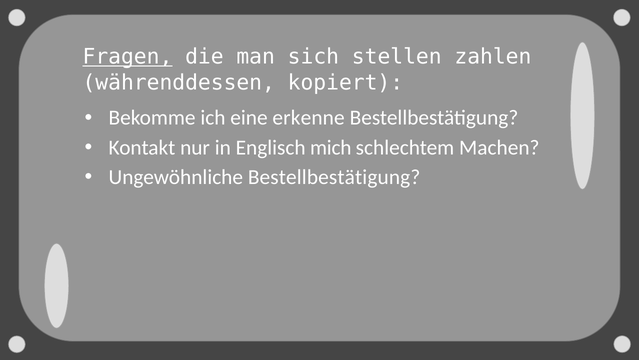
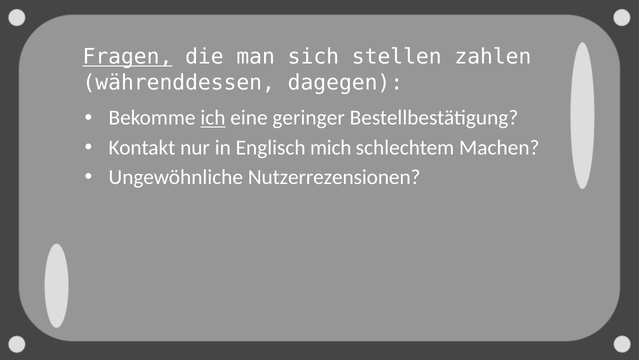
kopiert: kopiert -> dagegen
ich underline: none -> present
erkenne: erkenne -> geringer
Ungewöhnliche Bestellbestätigung: Bestellbestätigung -> Nutzerrezensionen
